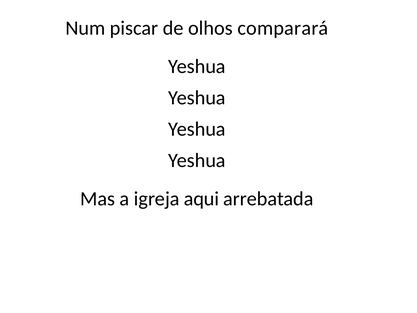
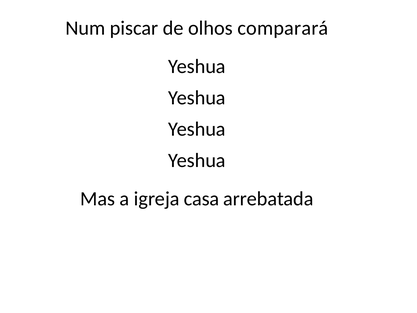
aqui: aqui -> casa
